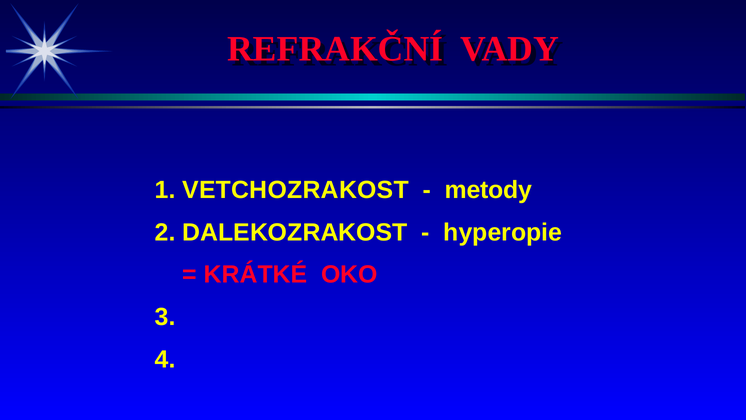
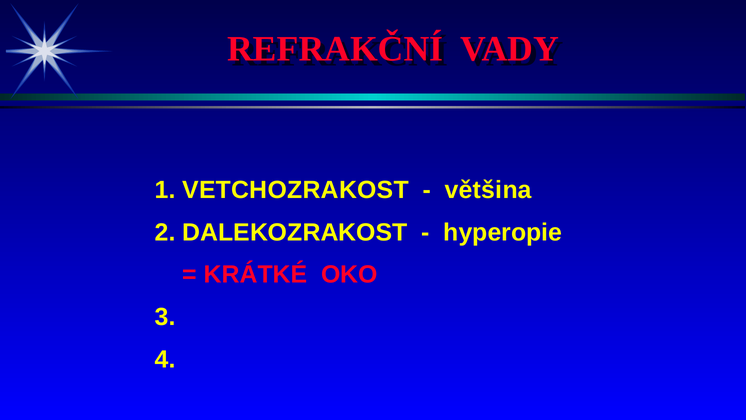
metody: metody -> většina
